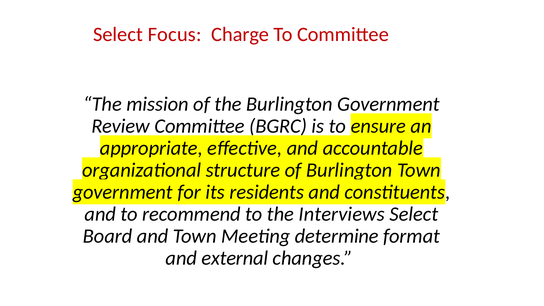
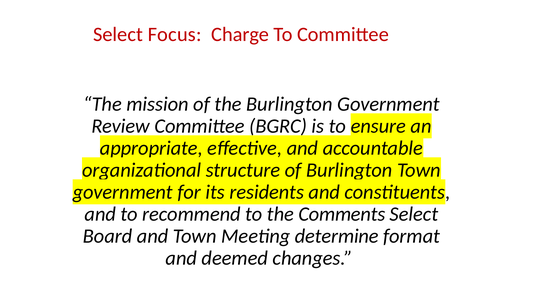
Interviews: Interviews -> Comments
external: external -> deemed
